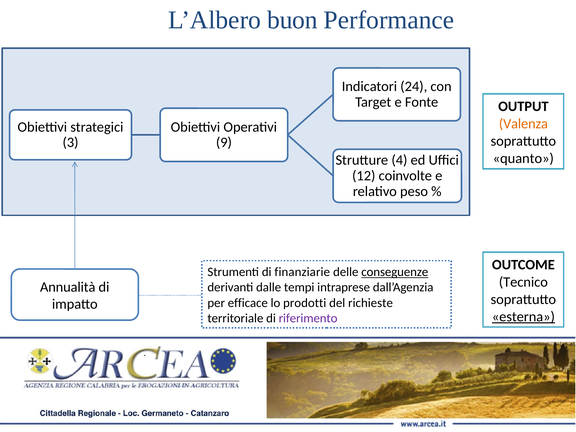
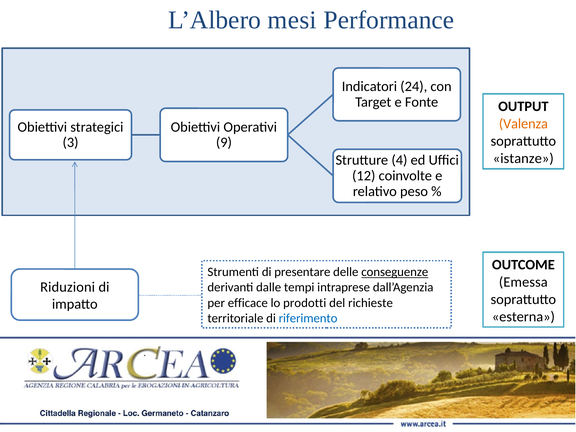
buon: buon -> mesi
quanto: quanto -> istanze
finanziarie: finanziarie -> presentare
Tecnico: Tecnico -> Emessa
Annualità: Annualità -> Riduzioni
esterna underline: present -> none
riferimento colour: purple -> blue
